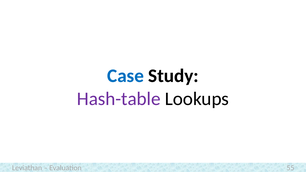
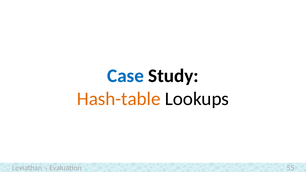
Hash-table colour: purple -> orange
